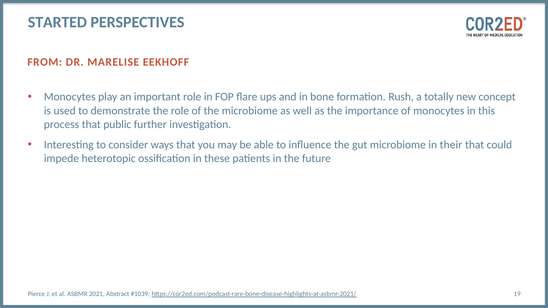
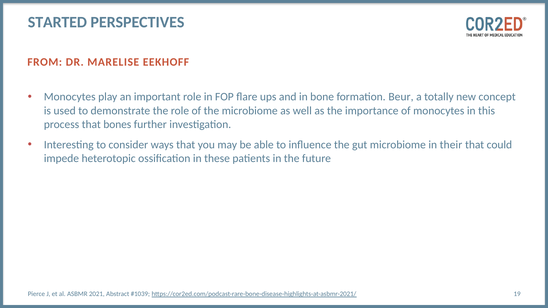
Rush: Rush -> Beur
public: public -> bones
